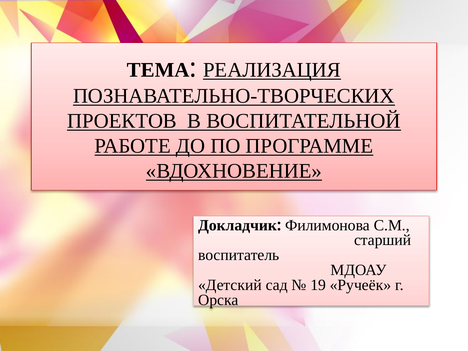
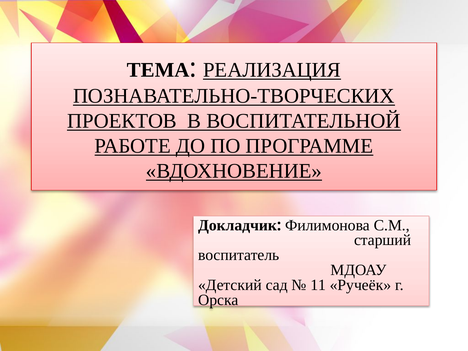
19: 19 -> 11
